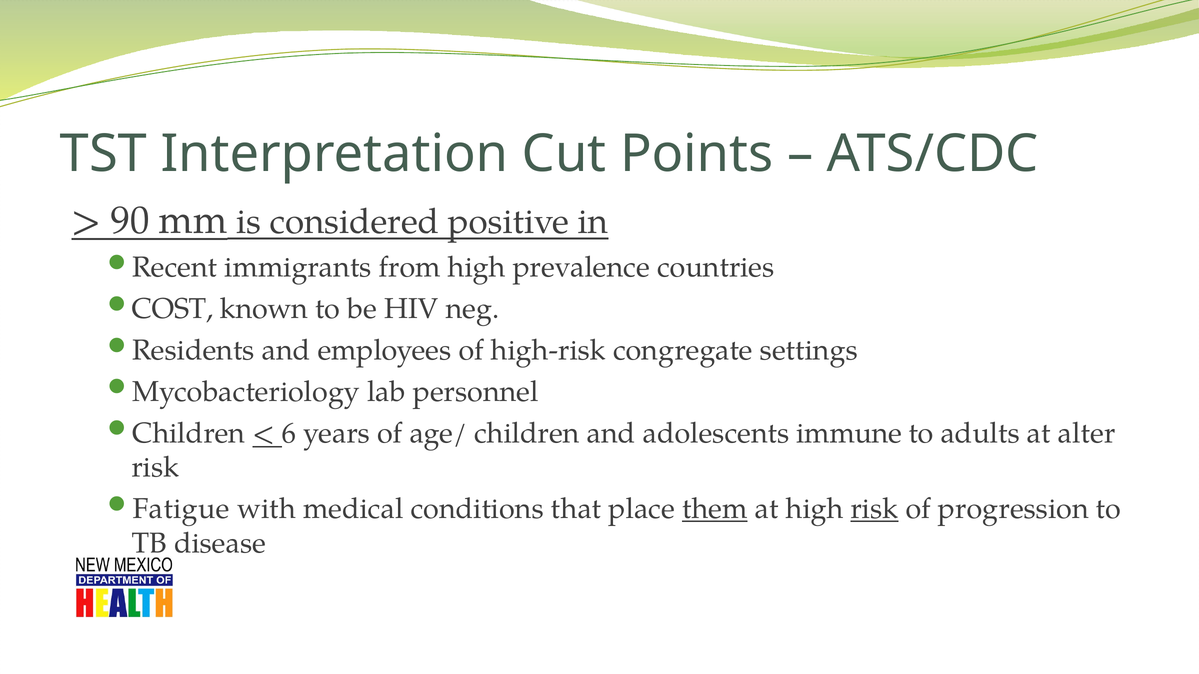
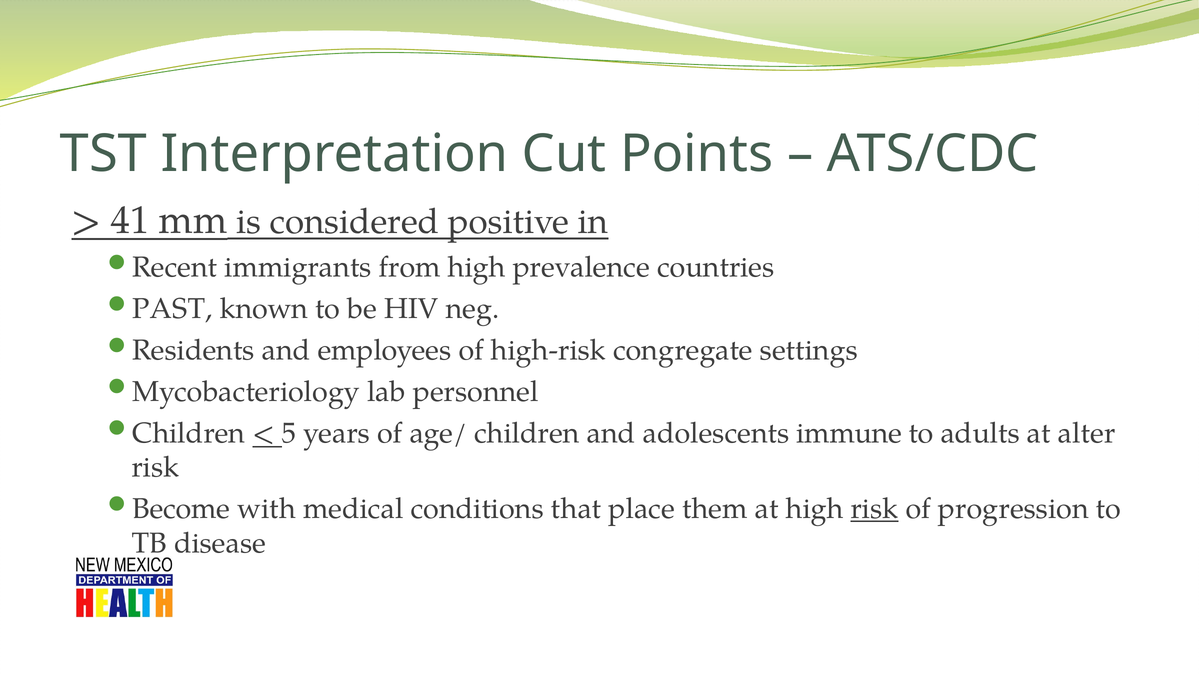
90: 90 -> 41
COST: COST -> PAST
6: 6 -> 5
Fatigue: Fatigue -> Become
them underline: present -> none
